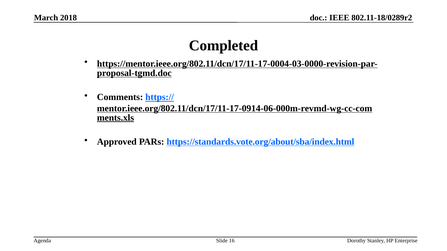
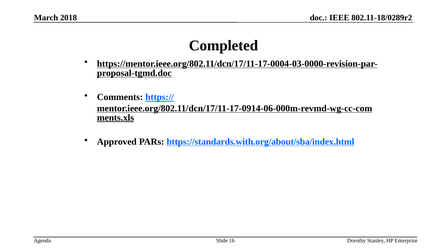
https://standards.vote.org/about/sba/index.html: https://standards.vote.org/about/sba/index.html -> https://standards.with.org/about/sba/index.html
